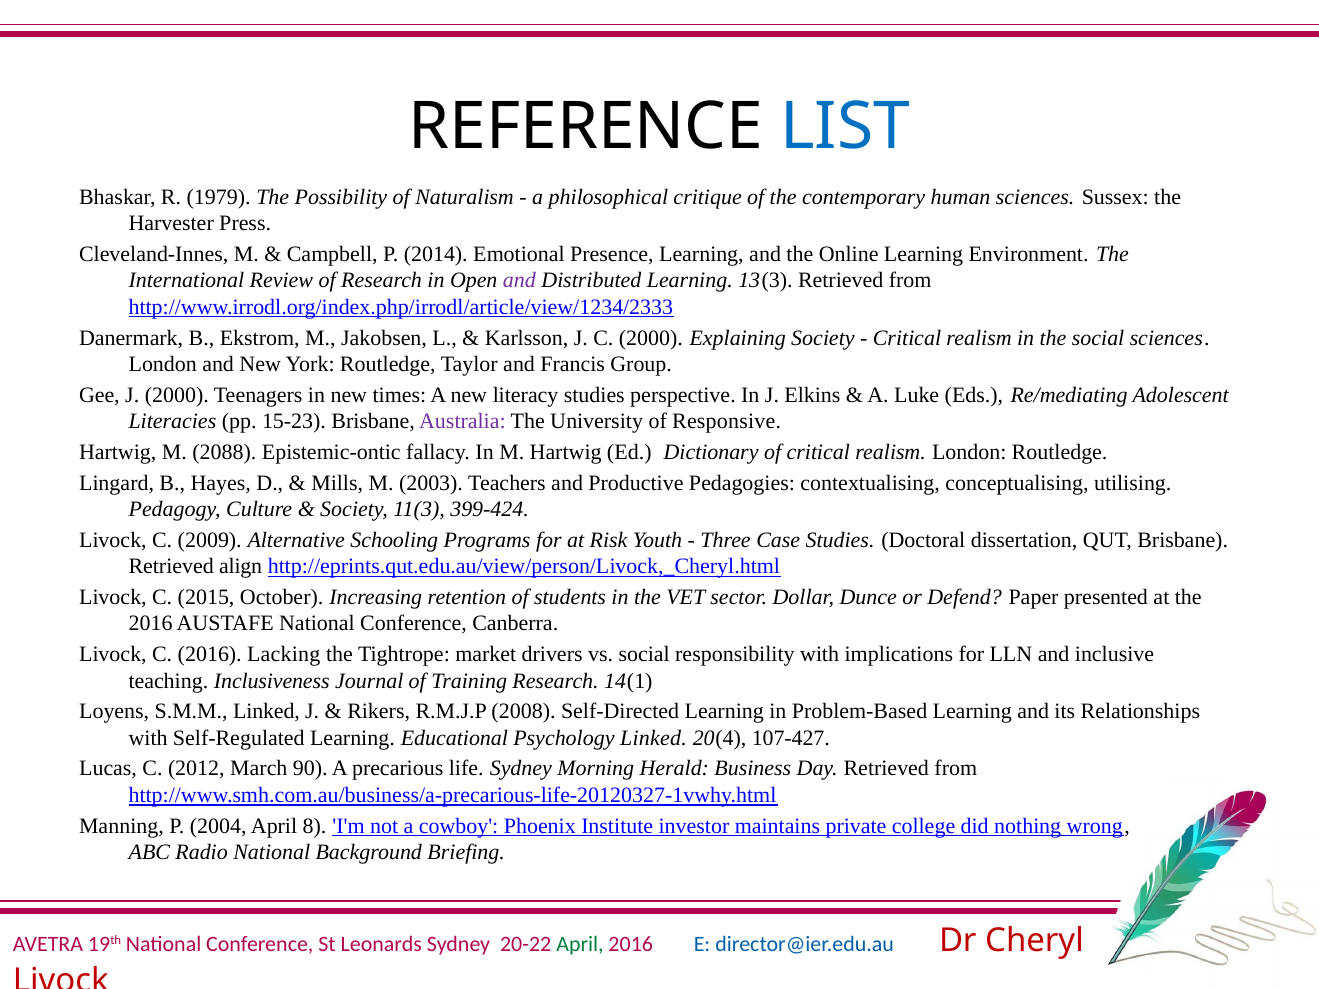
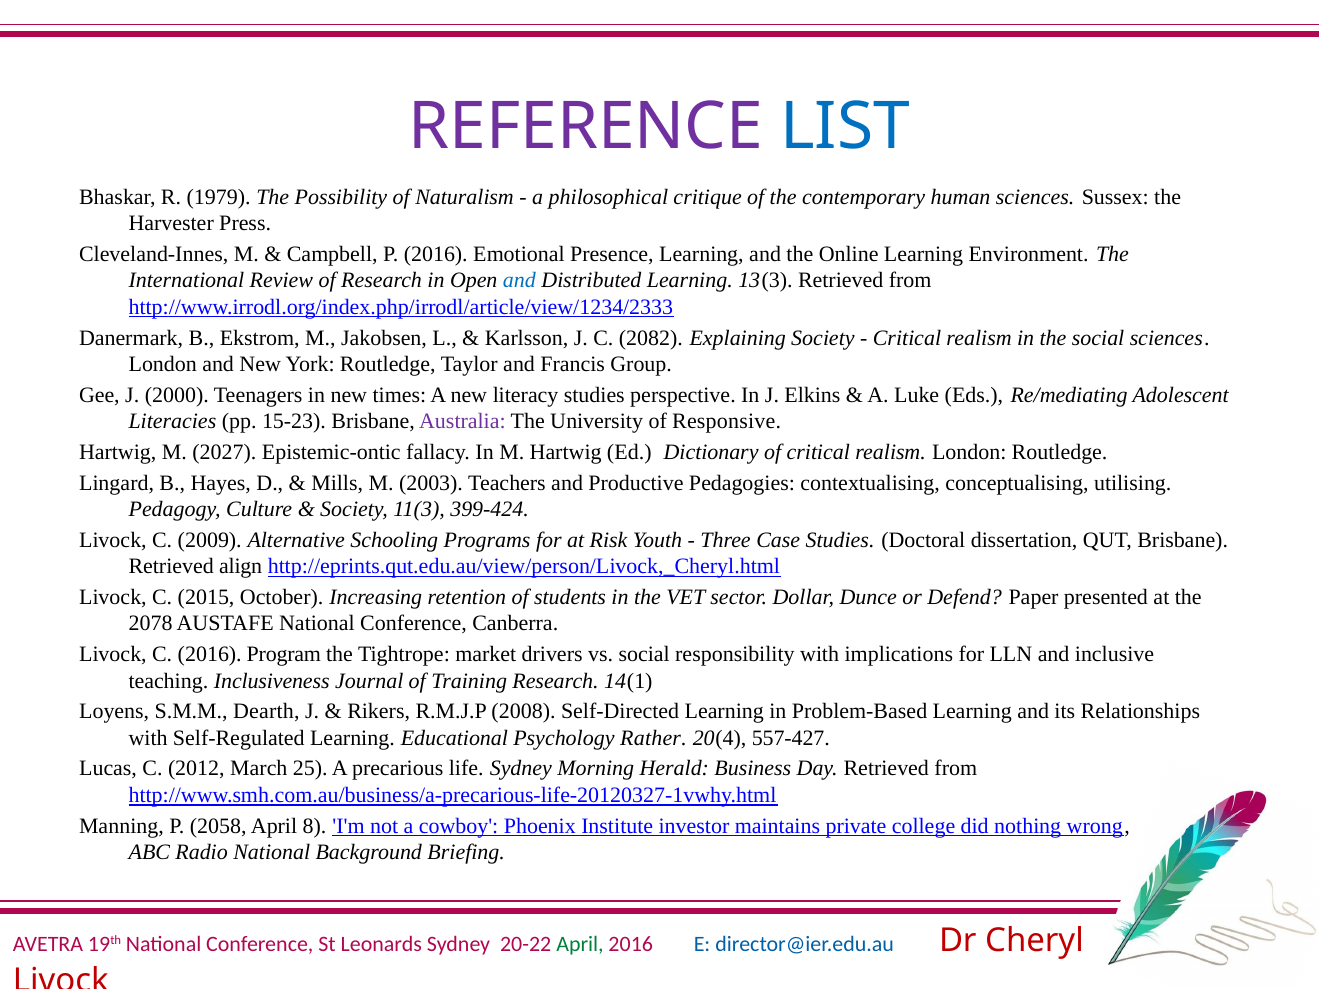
REFERENCE colour: black -> purple
P 2014: 2014 -> 2016
and at (519, 281) colour: purple -> blue
C 2000: 2000 -> 2082
2088: 2088 -> 2027
2016 at (151, 624): 2016 -> 2078
Lacking: Lacking -> Program
S.M.M Linked: Linked -> Dearth
Psychology Linked: Linked -> Rather
107-427: 107-427 -> 557-427
90: 90 -> 25
2004: 2004 -> 2058
